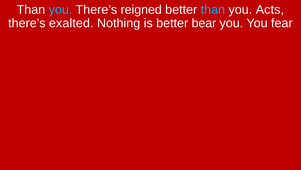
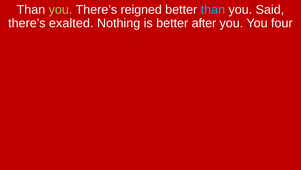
you at (61, 10) colour: light blue -> light green
Acts: Acts -> Said
bear: bear -> after
fear: fear -> four
